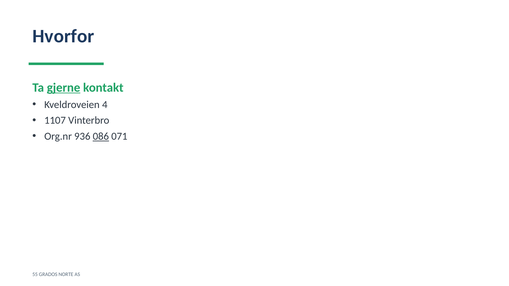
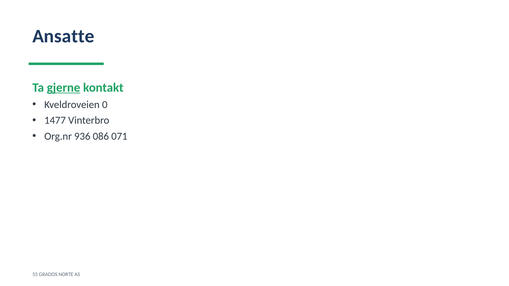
Hvorfor: Hvorfor -> Ansatte
4: 4 -> 0
1107: 1107 -> 1477
086 underline: present -> none
